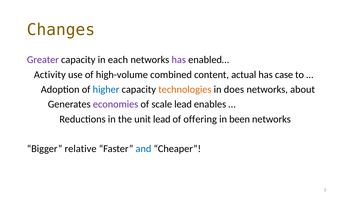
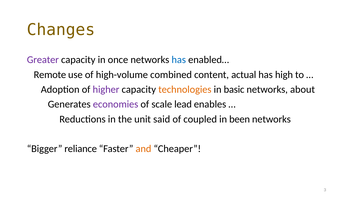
each: each -> once
has at (179, 60) colour: purple -> blue
Activity: Activity -> Remote
case: case -> high
higher colour: blue -> purple
does: does -> basic
unit lead: lead -> said
offering: offering -> coupled
relative: relative -> reliance
and colour: blue -> orange
